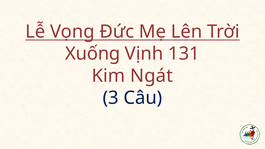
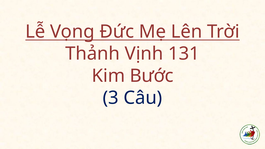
Xuống: Xuống -> Thảnh
Ngát: Ngát -> Bước
